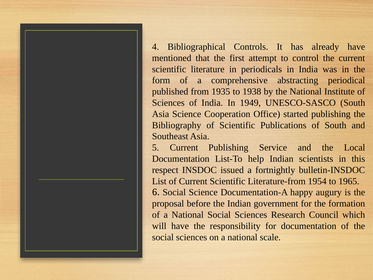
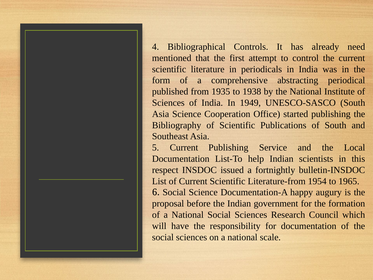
already have: have -> need
